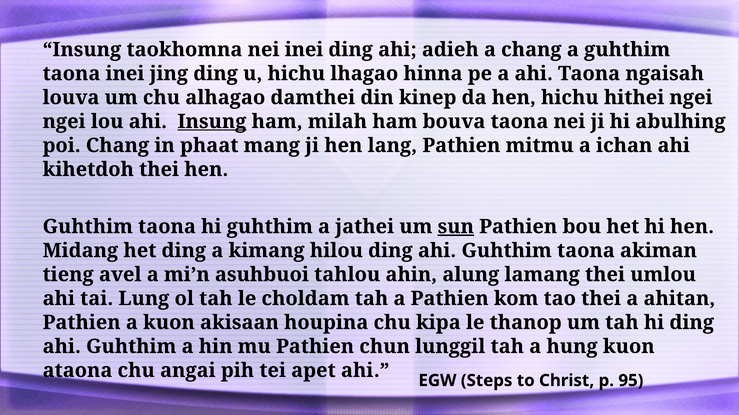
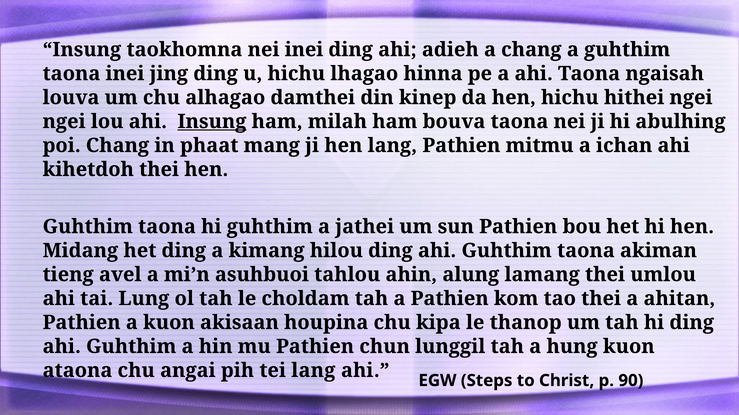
sun underline: present -> none
tei apet: apet -> lang
95: 95 -> 90
